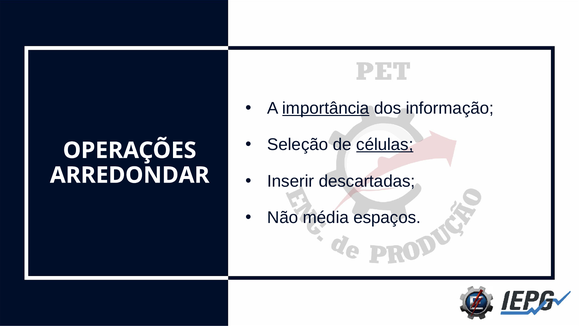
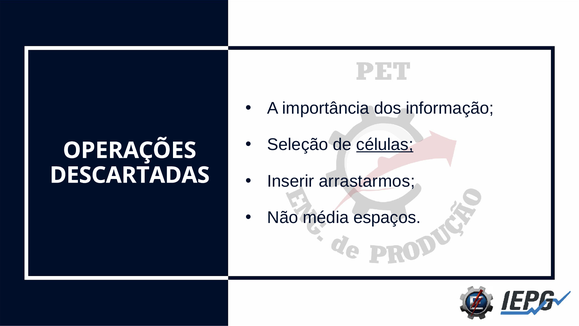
importância underline: present -> none
ARREDONDAR: ARREDONDAR -> DESCARTADAS
descartadas: descartadas -> arrastarmos
